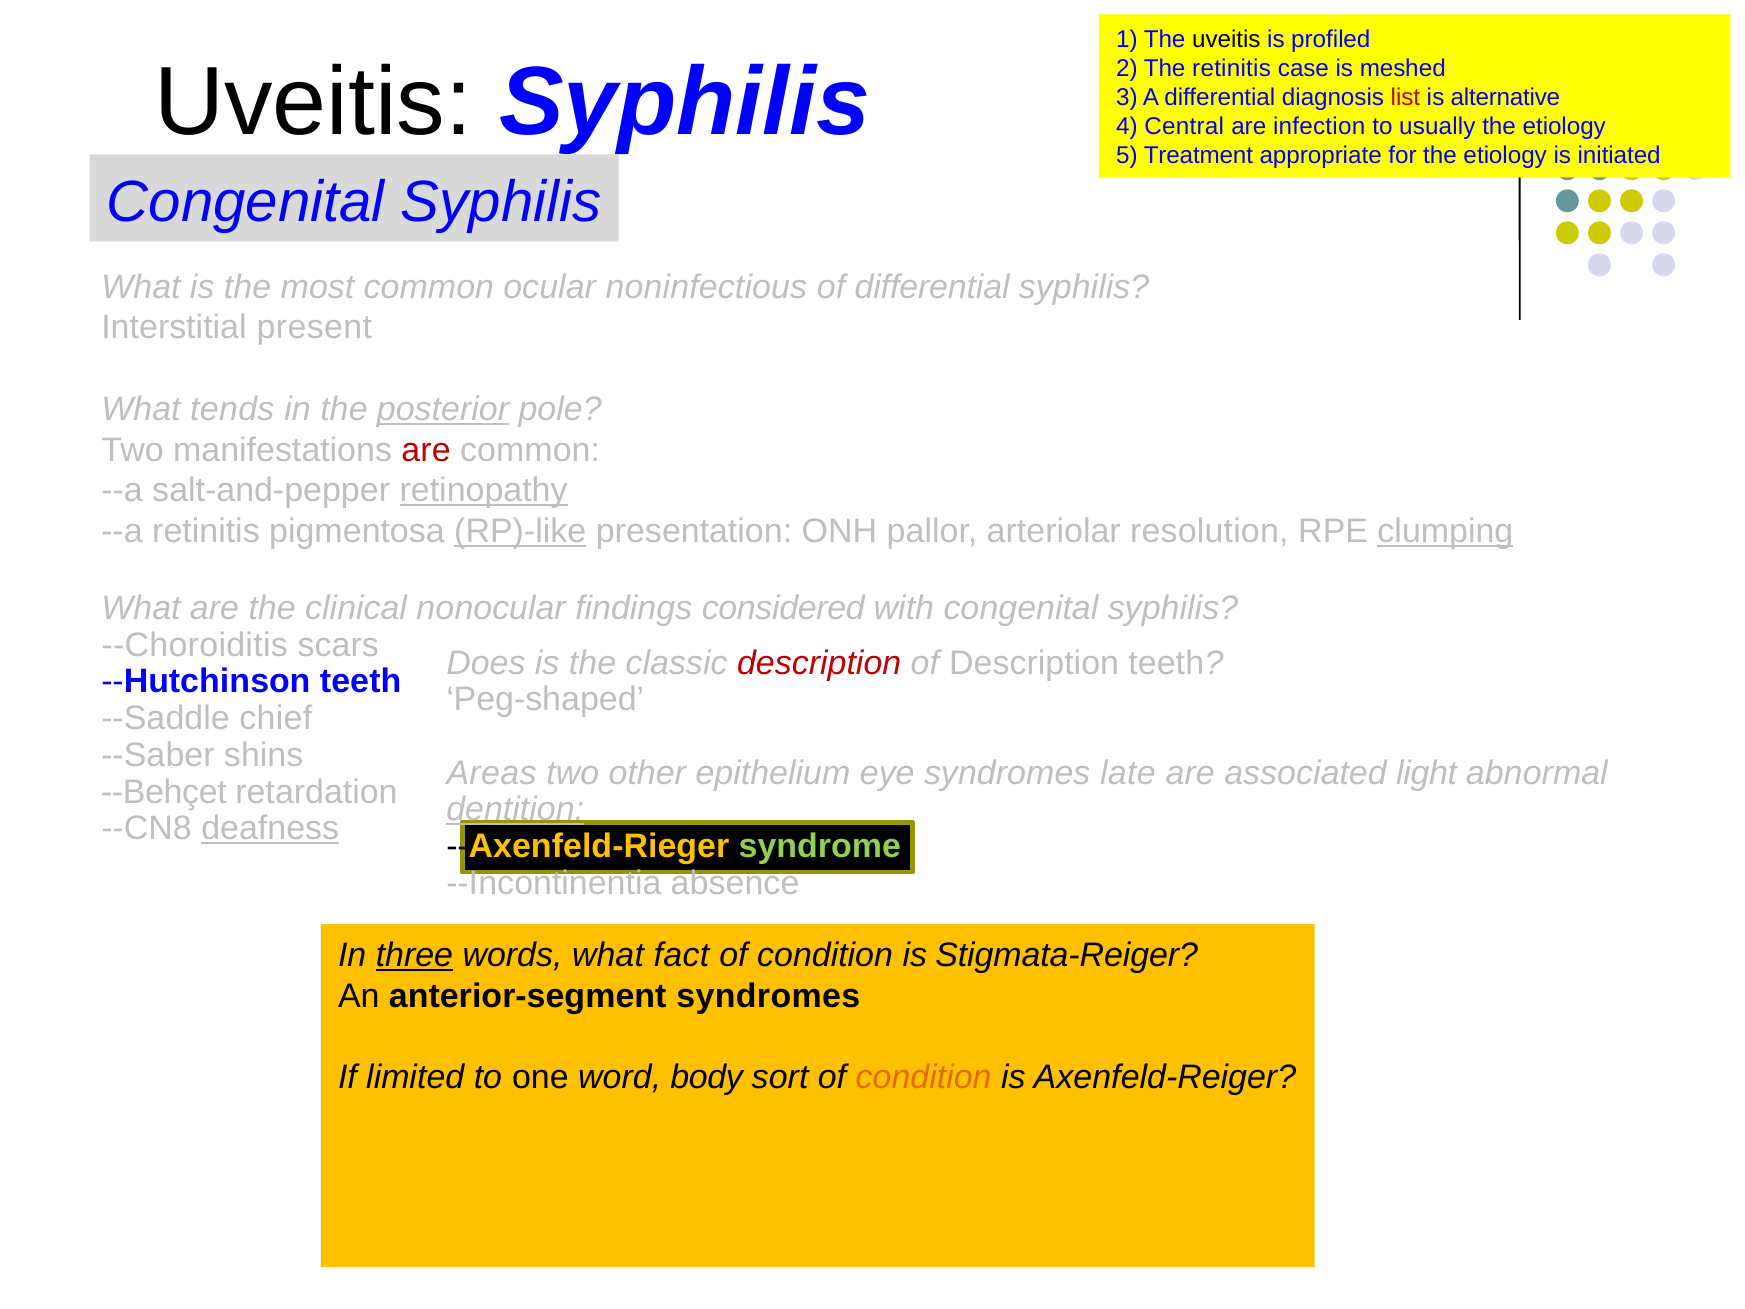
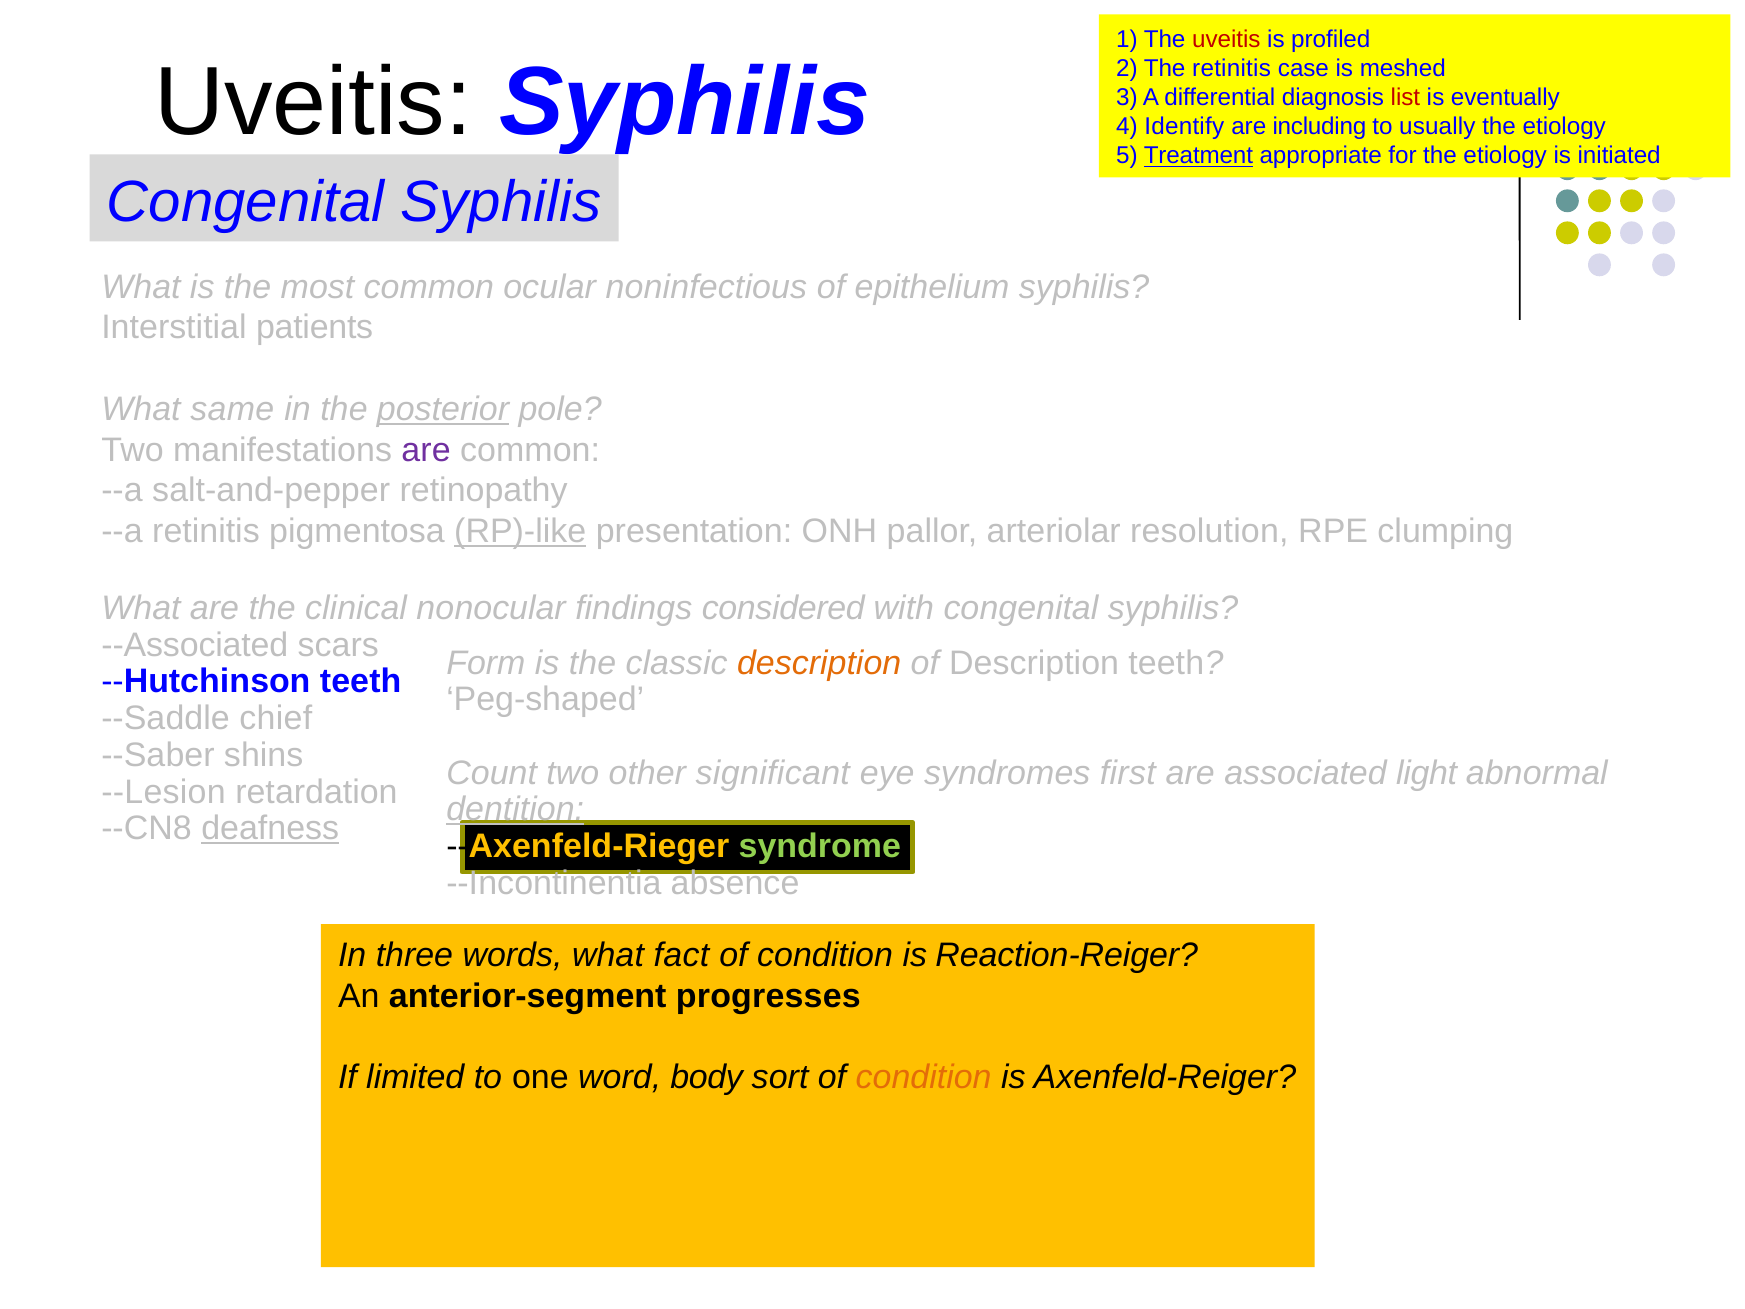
uveitis at (1226, 39) colour: black -> red
alternative: alternative -> eventually
Central: Central -> Identify
infection: infection -> including
Treatment underline: none -> present
of differential: differential -> epithelium
present: present -> patients
tends: tends -> same
are at (426, 450) colour: red -> purple
retinopathy underline: present -> none
clumping underline: present -> none
--Choroiditis: --Choroiditis -> --Associated
Does: Does -> Form
description at (819, 663) colour: red -> orange
Areas: Areas -> Count
epithelium: epithelium -> significant
late: late -> first
--Behçet: --Behçet -> --Lesion
three underline: present -> none
Stigmata-Reiger: Stigmata-Reiger -> Reaction-Reiger
anterior-segment syndromes: syndromes -> progresses
